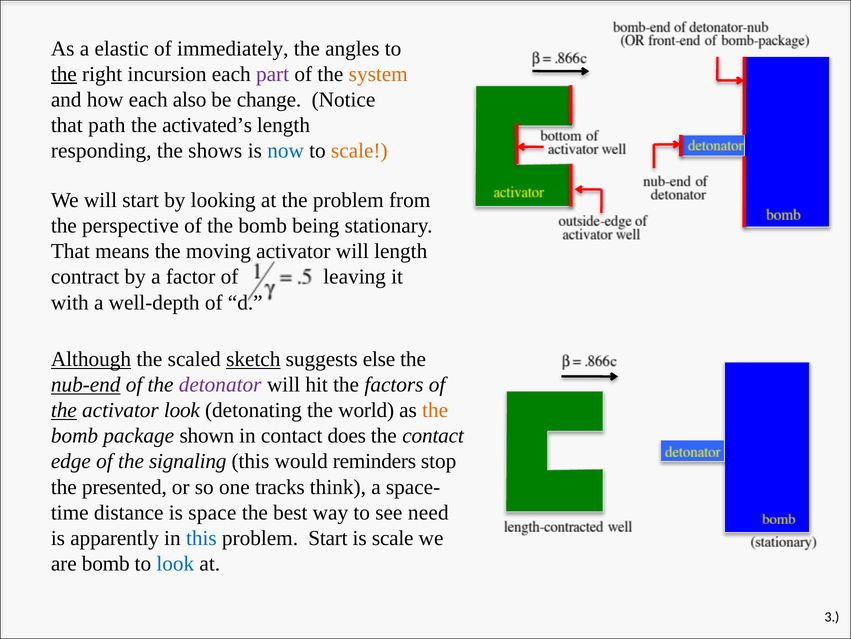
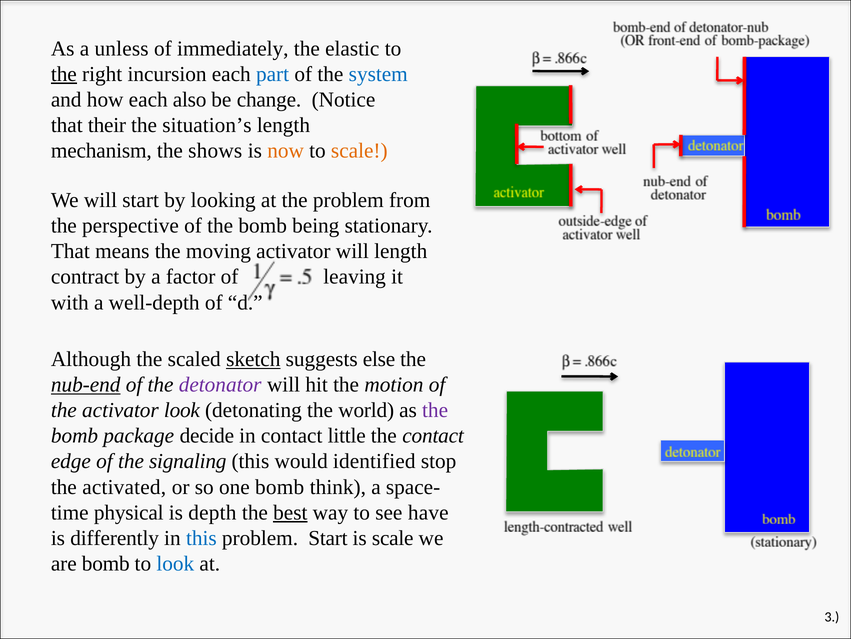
elastic: elastic -> unless
angles: angles -> elastic
part colour: purple -> blue
system colour: orange -> blue
path: path -> their
activated’s: activated’s -> situation’s
responding: responding -> mechanism
now colour: blue -> orange
Although underline: present -> none
factors: factors -> motion
the at (64, 410) underline: present -> none
the at (435, 410) colour: orange -> purple
shown: shown -> decide
does: does -> little
reminders: reminders -> identified
presented: presented -> activated
one tracks: tracks -> bomb
distance: distance -> physical
space: space -> depth
best underline: none -> present
need: need -> have
apparently: apparently -> differently
